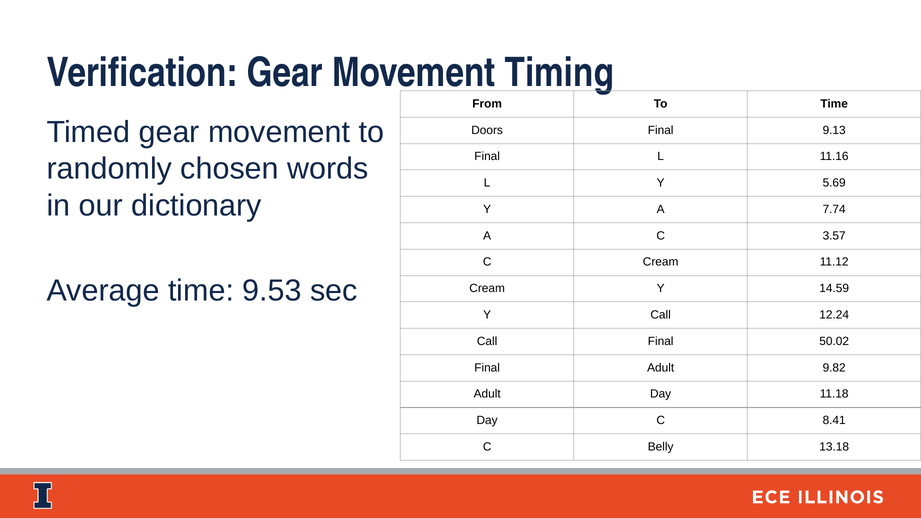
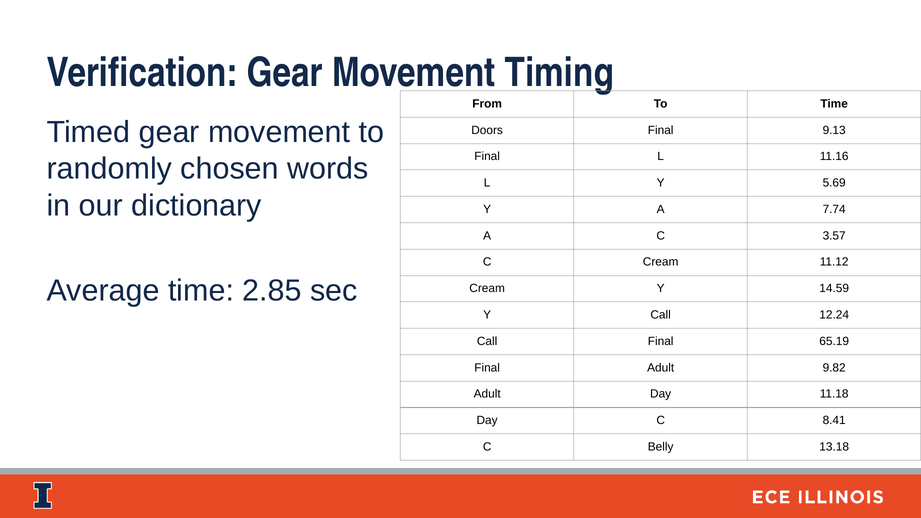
9.53: 9.53 -> 2.85
50.02: 50.02 -> 65.19
